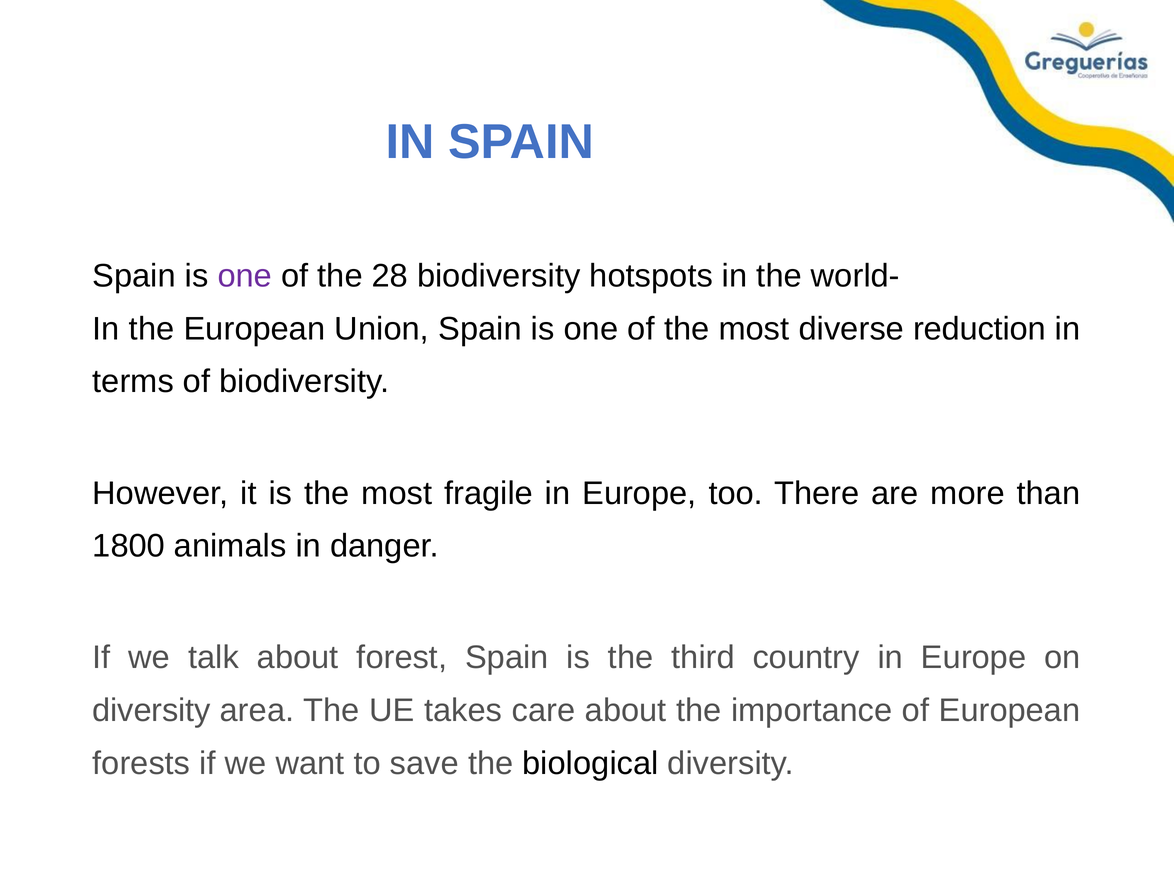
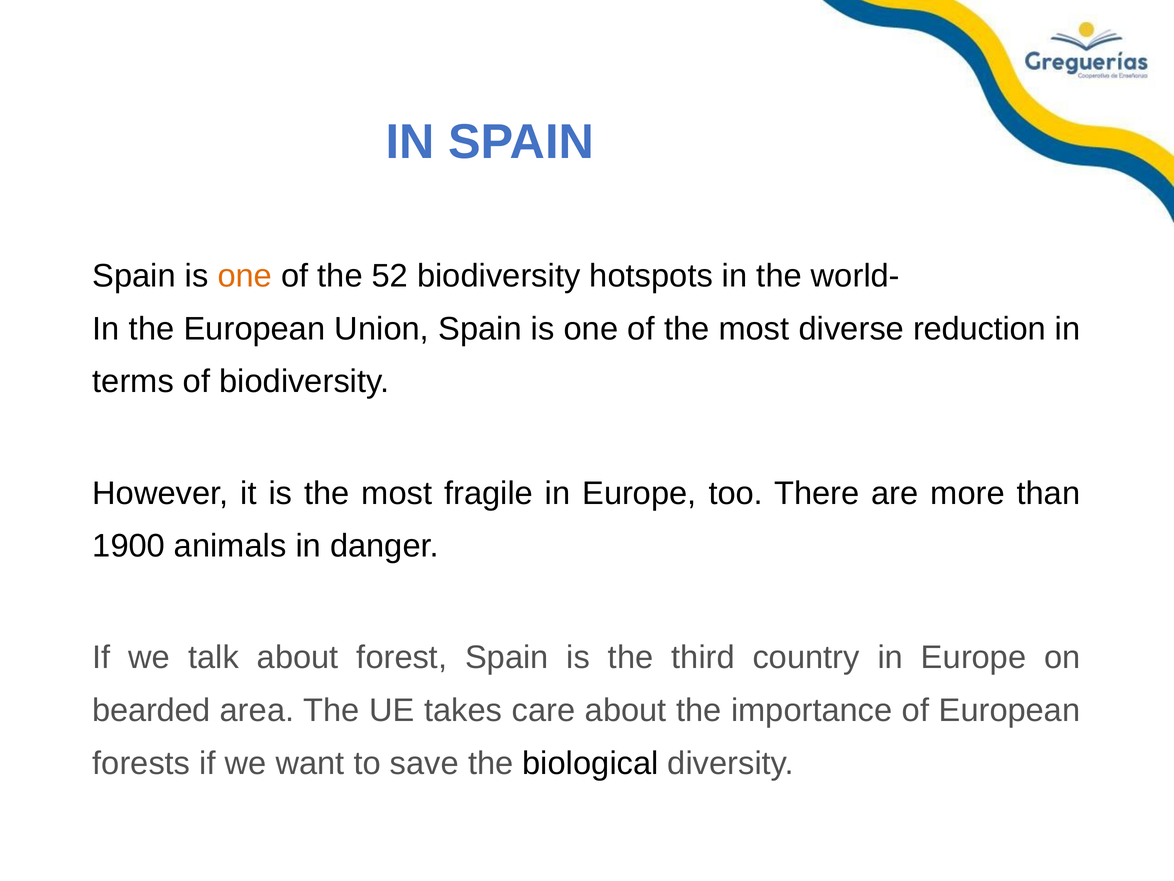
one at (245, 276) colour: purple -> orange
28: 28 -> 52
1800: 1800 -> 1900
diversity at (151, 710): diversity -> bearded
